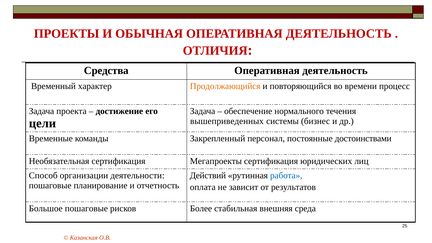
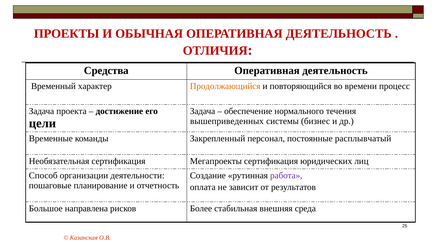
достоинствами: достоинствами -> расплывчатый
Действий: Действий -> Создание
работа colour: blue -> purple
Большое пошаговые: пошаговые -> направлена
